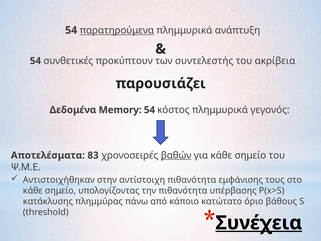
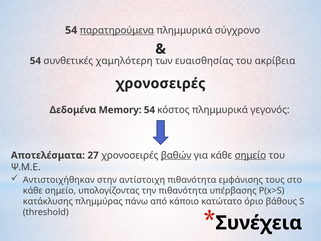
ανάπτυξη: ανάπτυξη -> σύγχρονο
προκύπτουν: προκύπτουν -> χαμηλότερη
συντελεστής: συντελεστής -> ευαισθησίας
παρουσιάζει at (161, 83): παρουσιάζει -> χρονοσειρές
83: 83 -> 27
σημείο at (250, 155) underline: none -> present
Συνέχεια underline: present -> none
